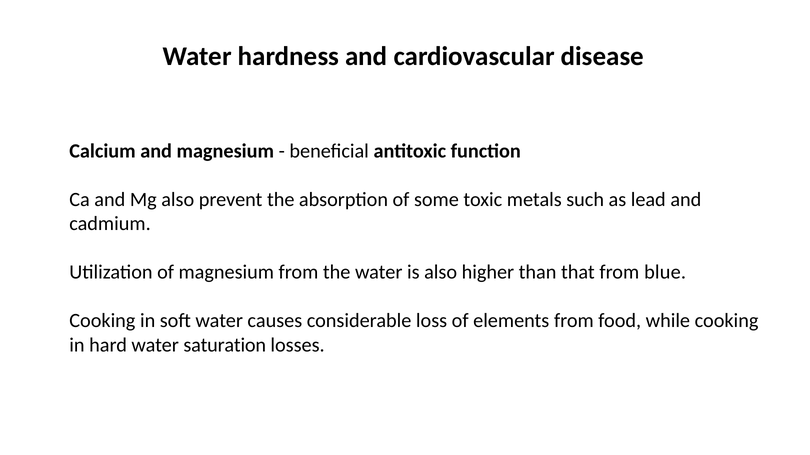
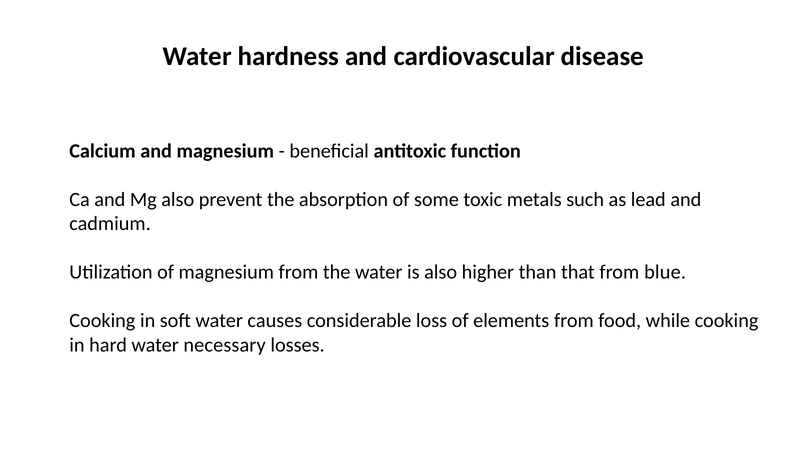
saturation: saturation -> necessary
